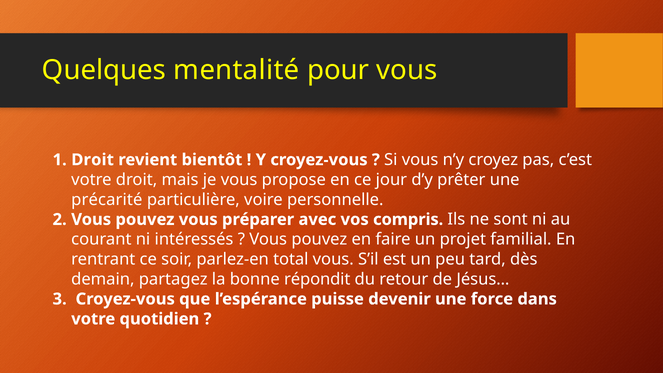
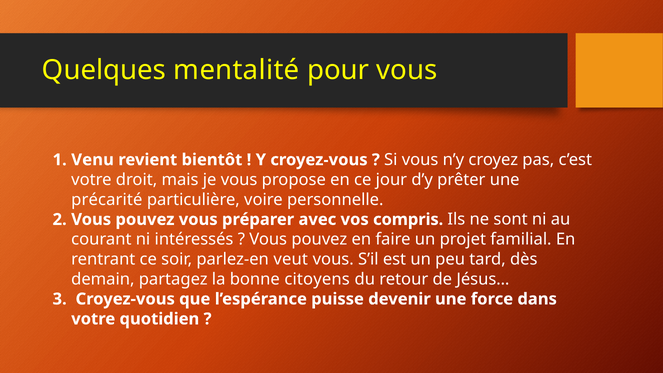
Droit at (93, 160): Droit -> Venu
total: total -> veut
répondit: répondit -> citoyens
